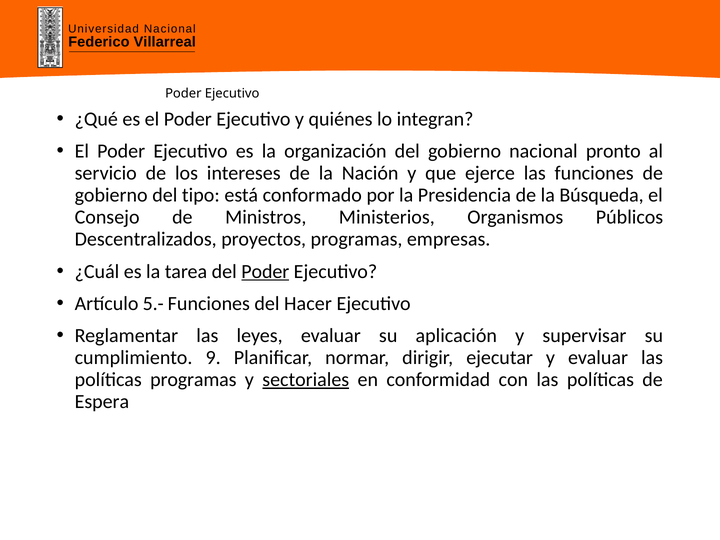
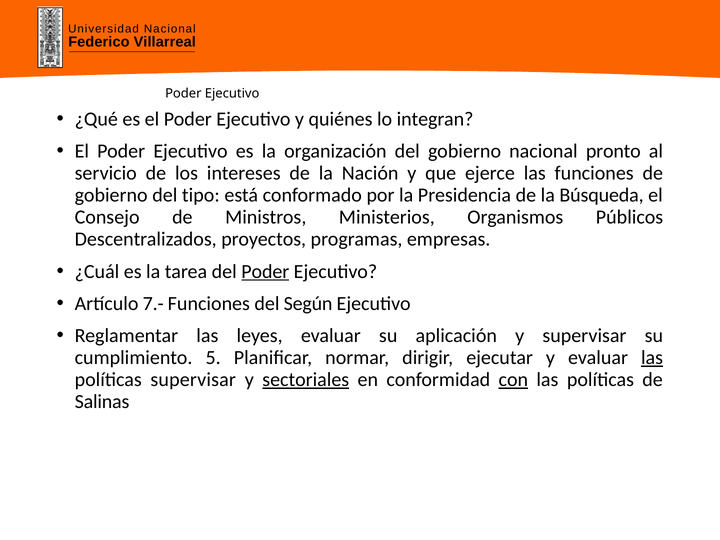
5.-: 5.- -> 7.-
Hacer: Hacer -> Según
9: 9 -> 5
las at (652, 358) underline: none -> present
políticas programas: programas -> supervisar
con underline: none -> present
Espera: Espera -> Salinas
